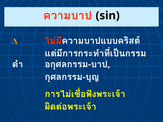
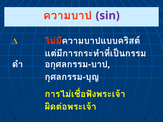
sin colour: black -> purple
